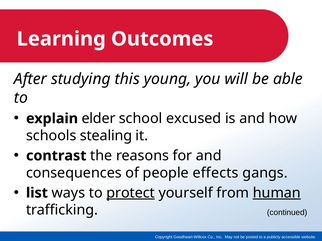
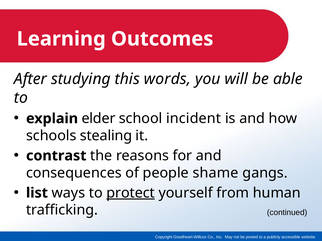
young: young -> words
excused: excused -> incident
effects: effects -> shame
human underline: present -> none
